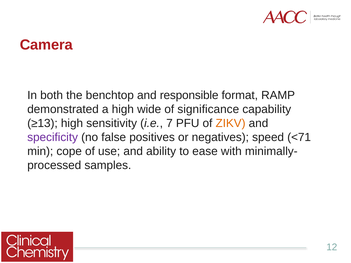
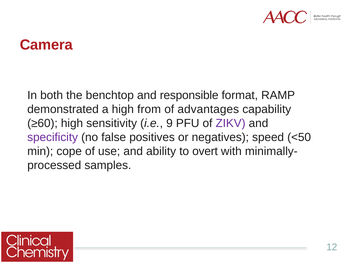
wide: wide -> from
significance: significance -> advantages
≥13: ≥13 -> ≥60
7: 7 -> 9
ZIKV colour: orange -> purple
<71: <71 -> <50
ease: ease -> overt
